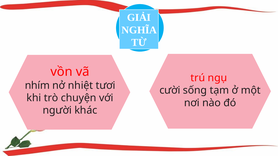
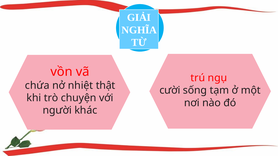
nhím: nhím -> chứa
tươi: tươi -> thật
